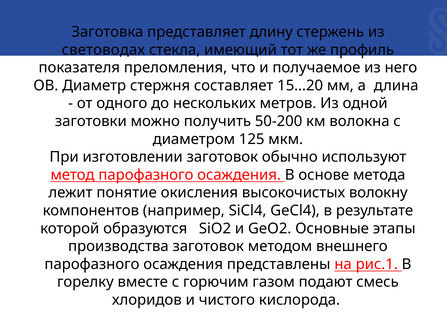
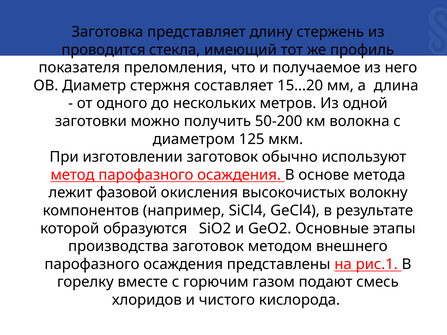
световодах: световодах -> проводится
понятие: понятие -> фазовой
